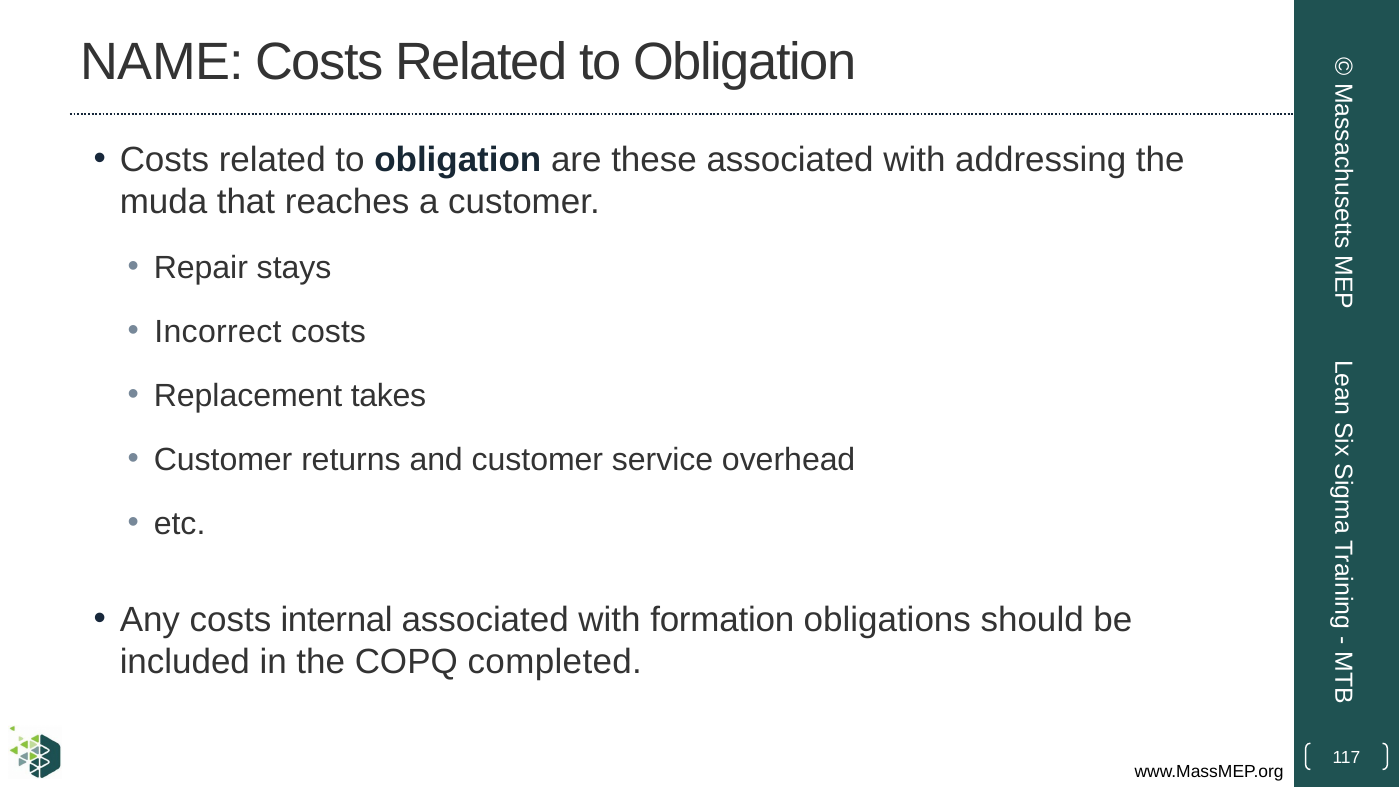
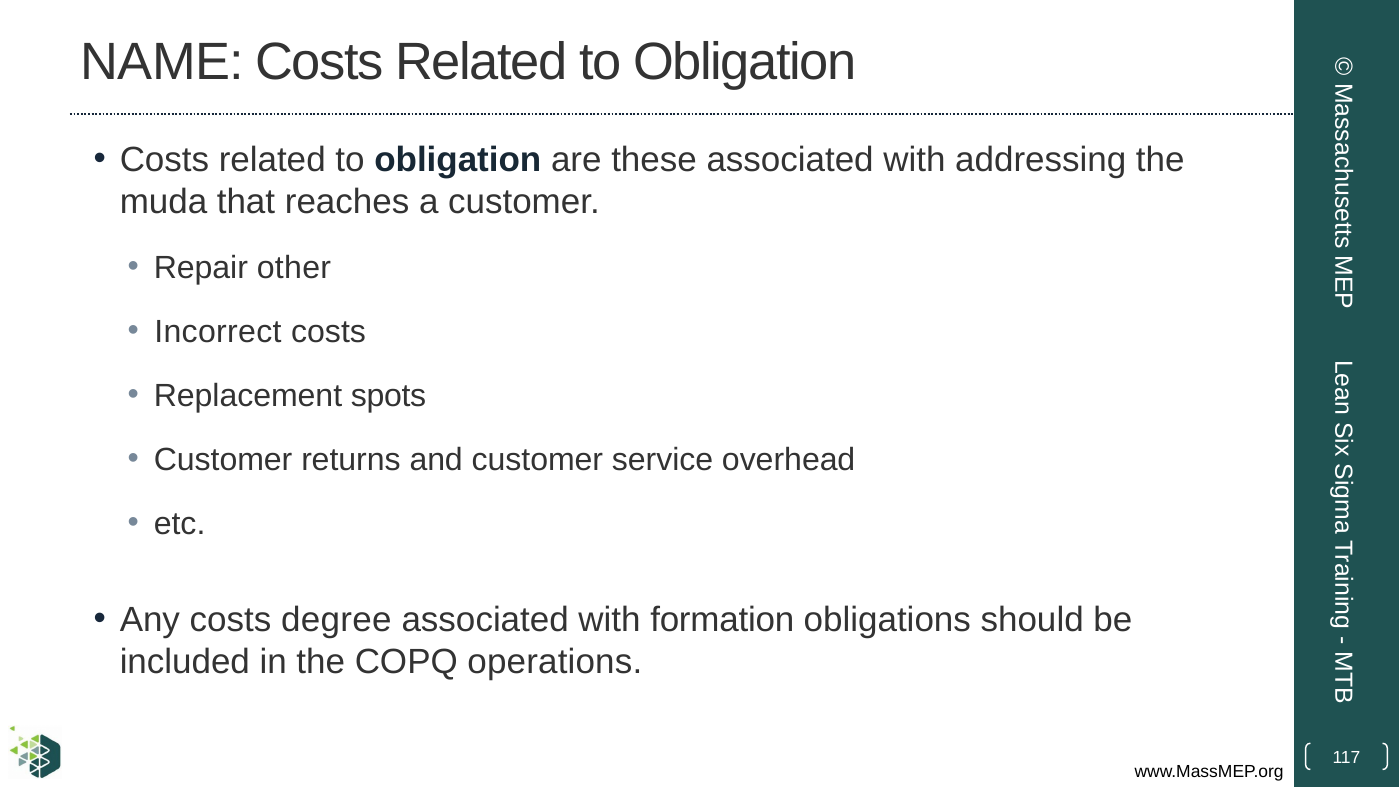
stays: stays -> other
takes: takes -> spots
internal: internal -> degree
completed: completed -> operations
